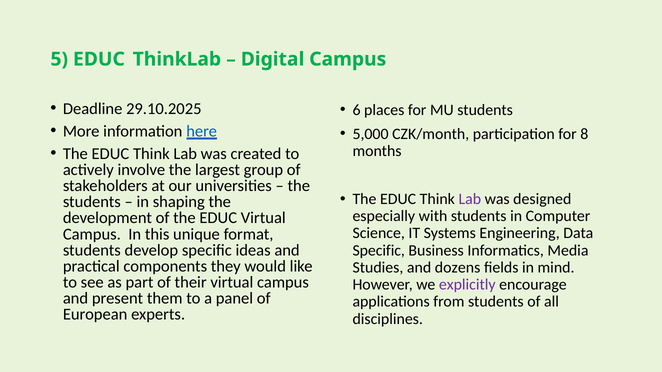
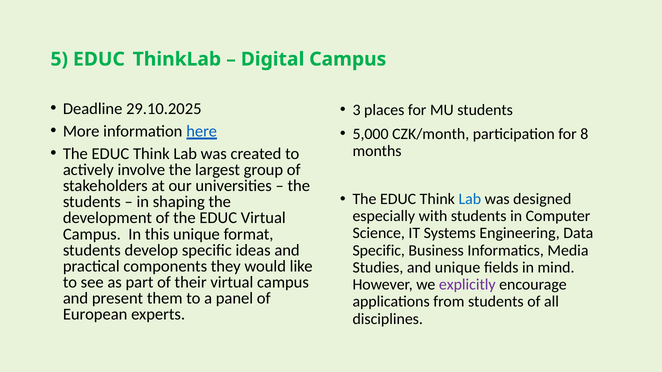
6: 6 -> 3
Lab at (470, 199) colour: purple -> blue
and dozens: dozens -> unique
